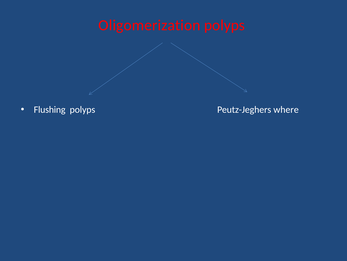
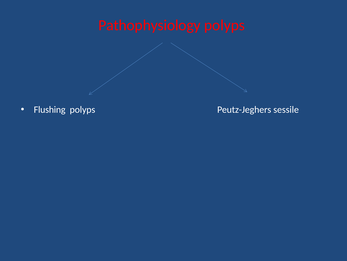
Oligomerization: Oligomerization -> Pathophysiology
where: where -> sessile
